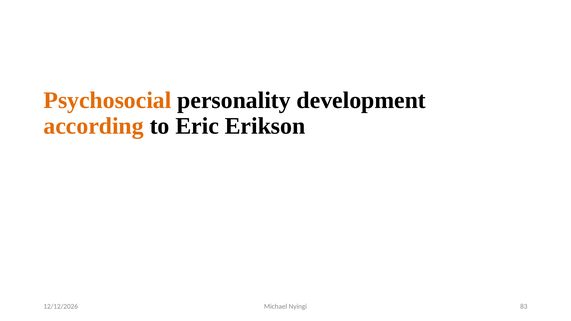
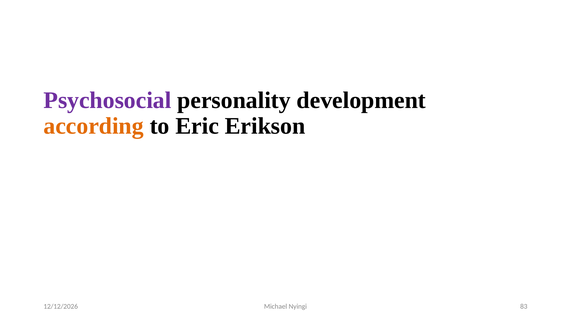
Psychosocial colour: orange -> purple
